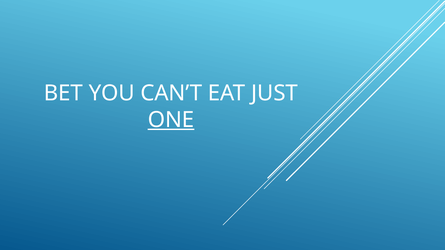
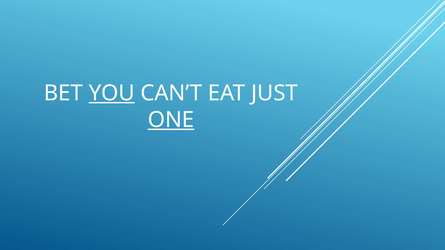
YOU underline: none -> present
